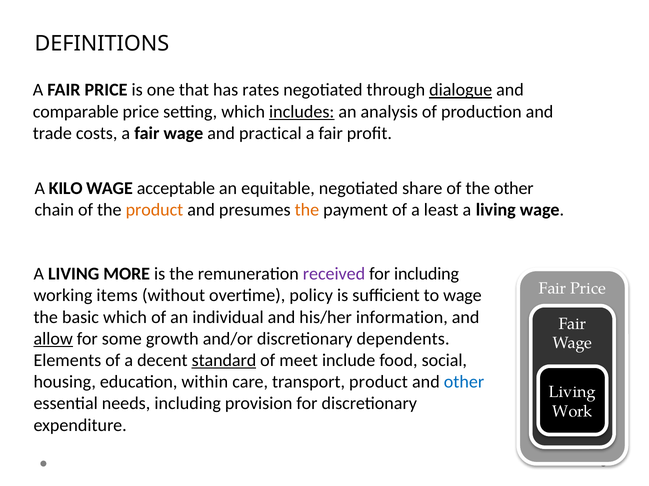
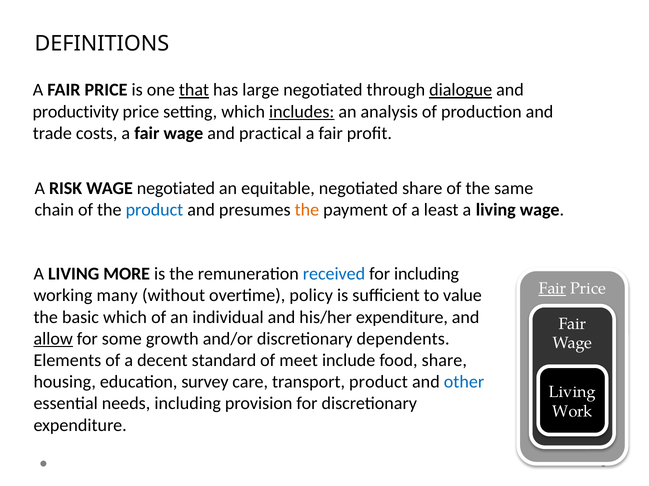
that underline: none -> present
rates: rates -> large
comparable: comparable -> productivity
KILO: KILO -> RISK
WAGE acceptable: acceptable -> negotiated
the other: other -> same
product at (154, 210) colour: orange -> blue
received colour: purple -> blue
Fair at (553, 289) underline: none -> present
items: items -> many
to wage: wage -> value
his/her information: information -> expenditure
standard underline: present -> none
food social: social -> share
within: within -> survey
